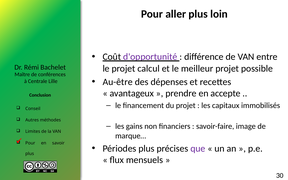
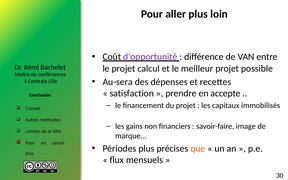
Au-être: Au-être -> Au-sera
avantageux: avantageux -> satisfaction
que colour: purple -> orange
